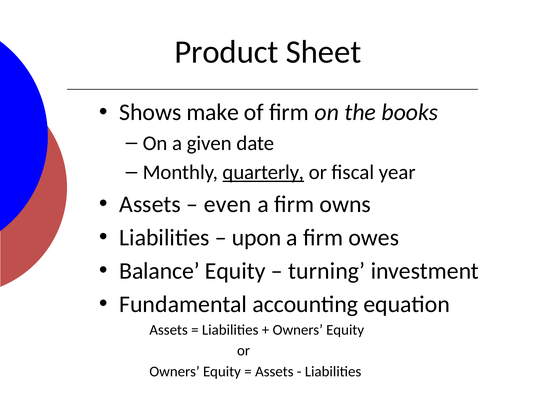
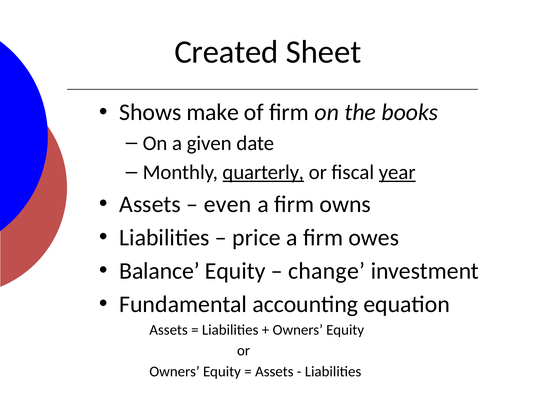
Product: Product -> Created
year underline: none -> present
upon: upon -> price
turning: turning -> change
